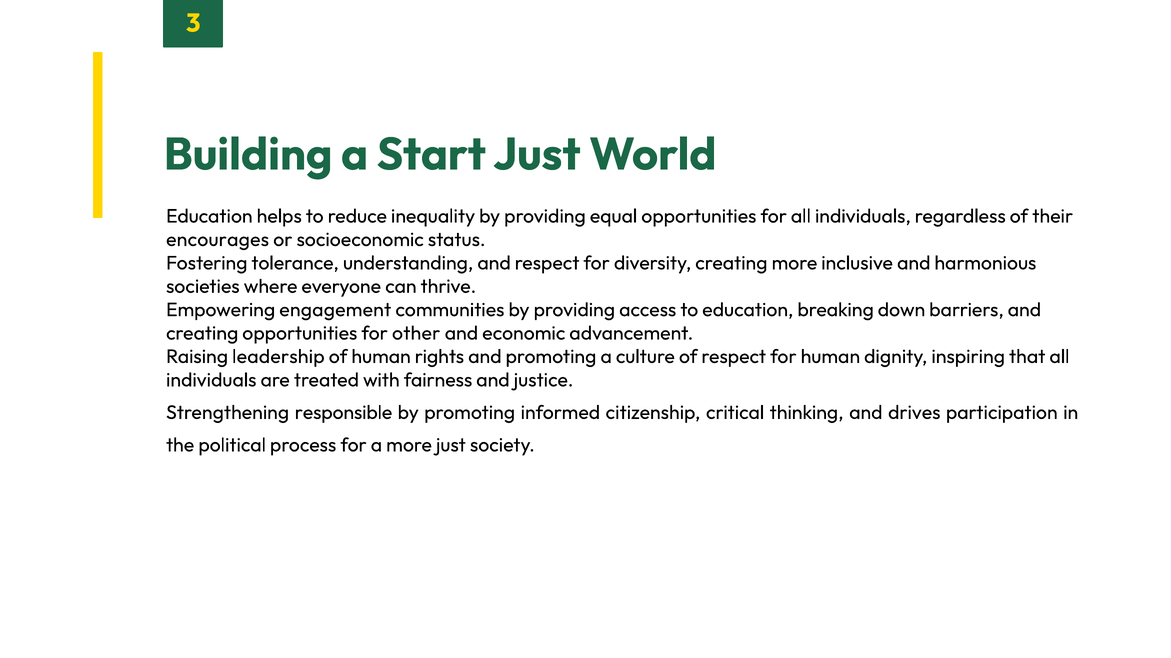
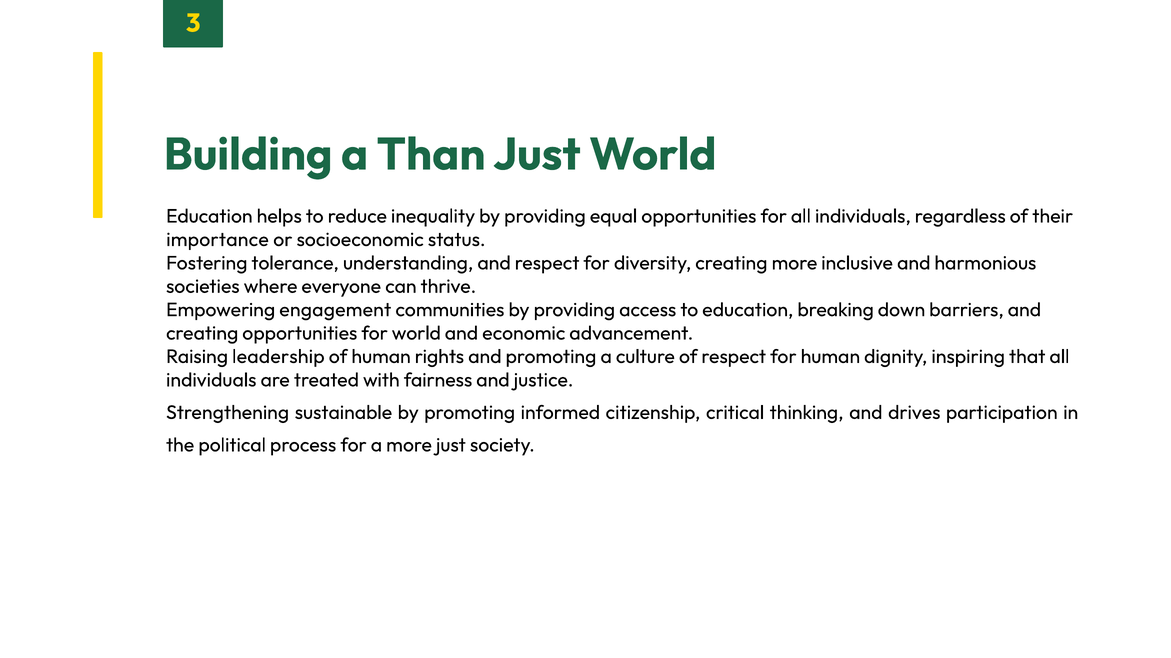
Start: Start -> Than
encourages: encourages -> importance
for other: other -> world
responsible: responsible -> sustainable
